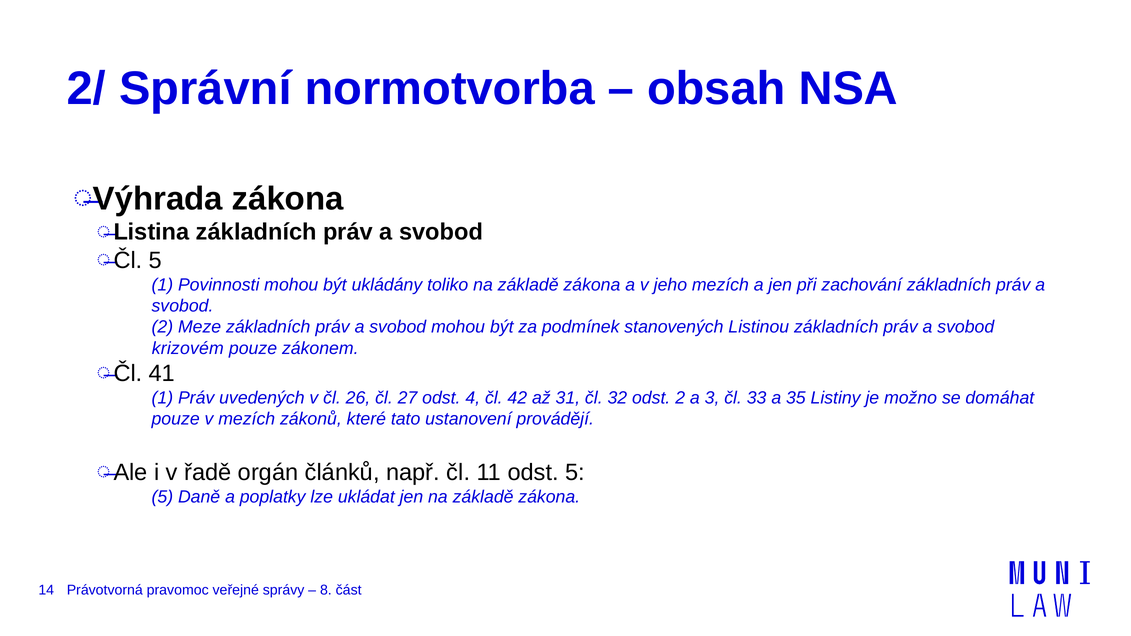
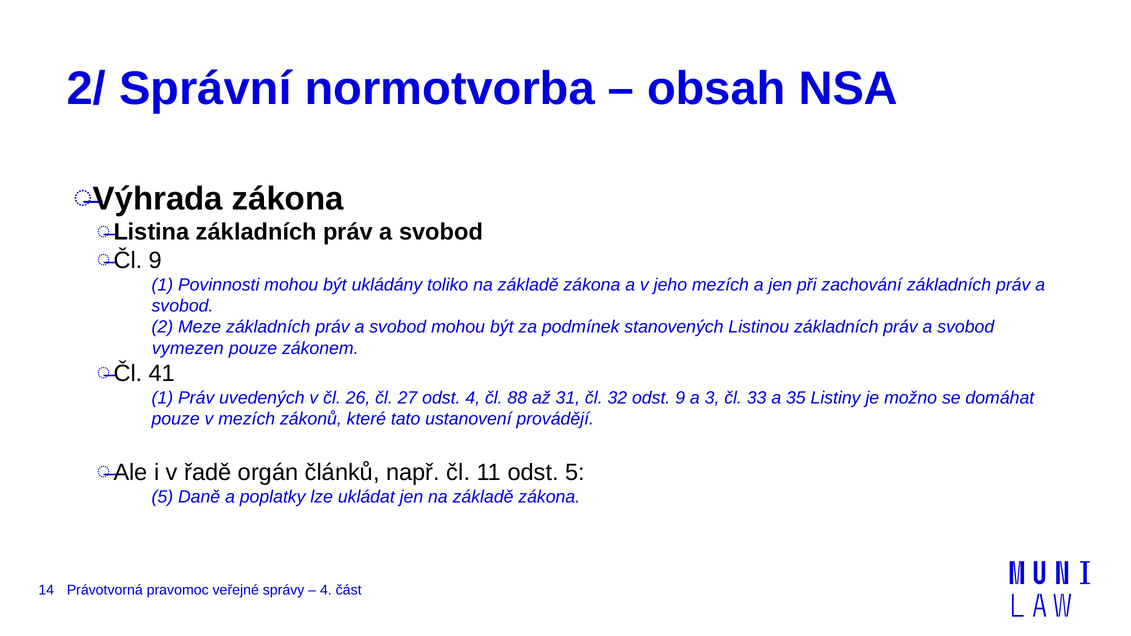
5 at (155, 260): 5 -> 9
krizovém: krizovém -> vymezen
42: 42 -> 88
odst 2: 2 -> 9
8 at (326, 590): 8 -> 4
